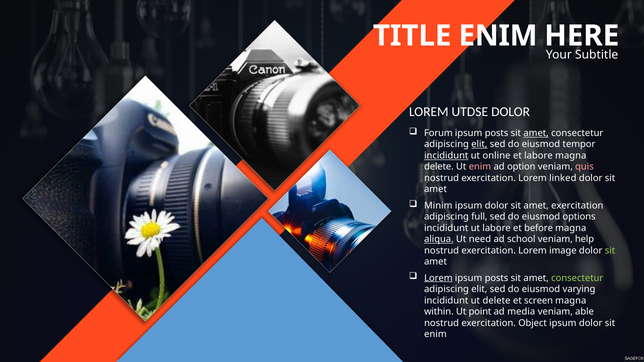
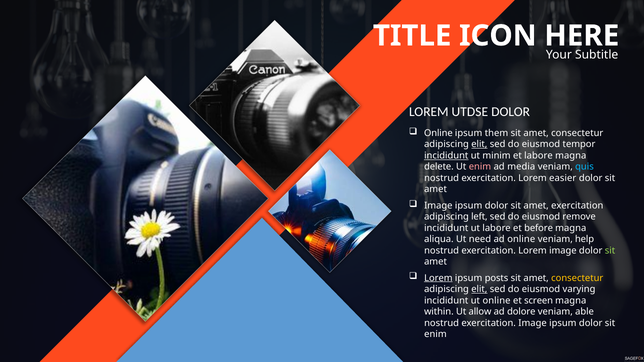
TITLE ENIM: ENIM -> ICON
Forum at (438, 133): Forum -> Online
posts at (497, 133): posts -> them
amet at (536, 133) underline: present -> none
online: online -> minim
option: option -> media
quis colour: pink -> light blue
linked: linked -> easier
Minim at (438, 206): Minim -> Image
full: full -> left
options: options -> remove
aliqua underline: present -> none
ad school: school -> online
consectetur at (577, 278) colour: light green -> yellow
elit at (479, 289) underline: none -> present
ut delete: delete -> online
point: point -> allow
media: media -> dolore
exercitation Object: Object -> Image
